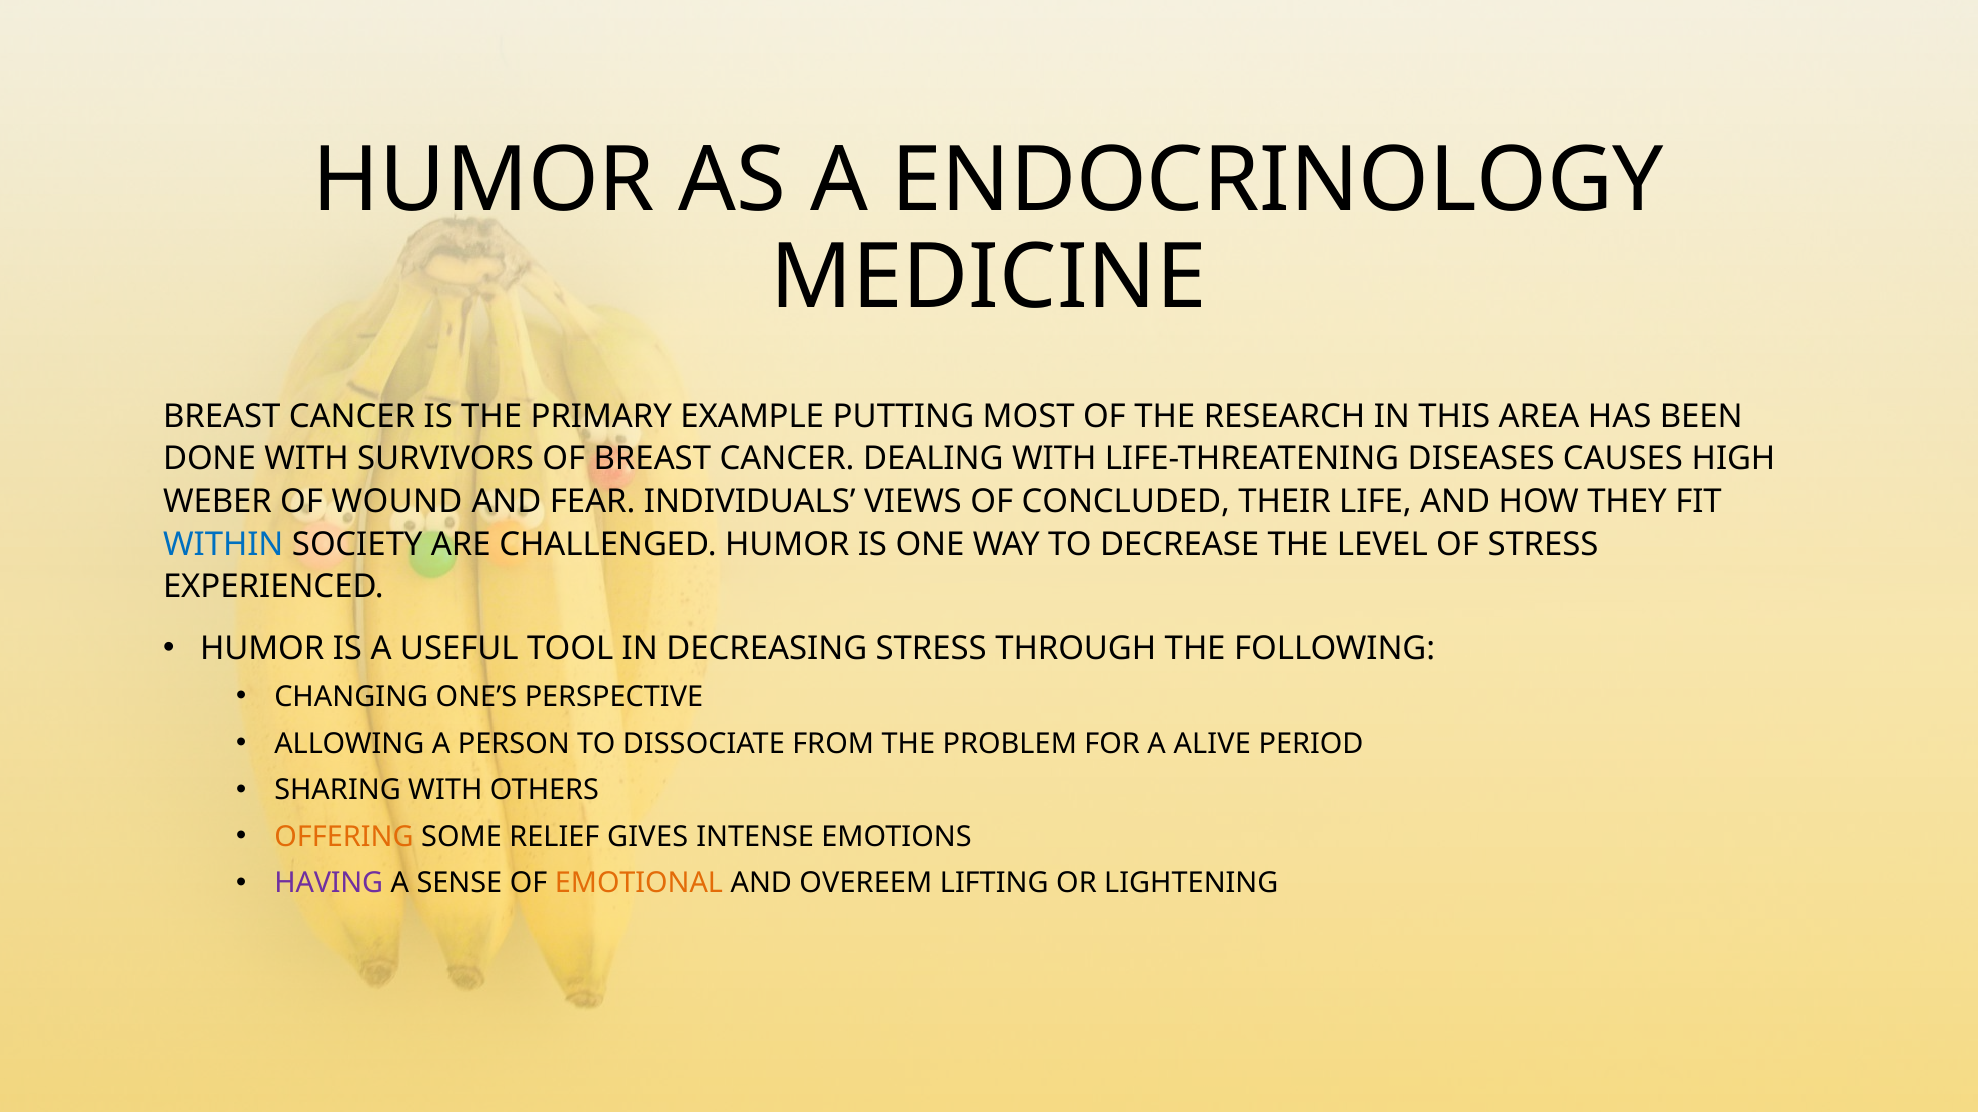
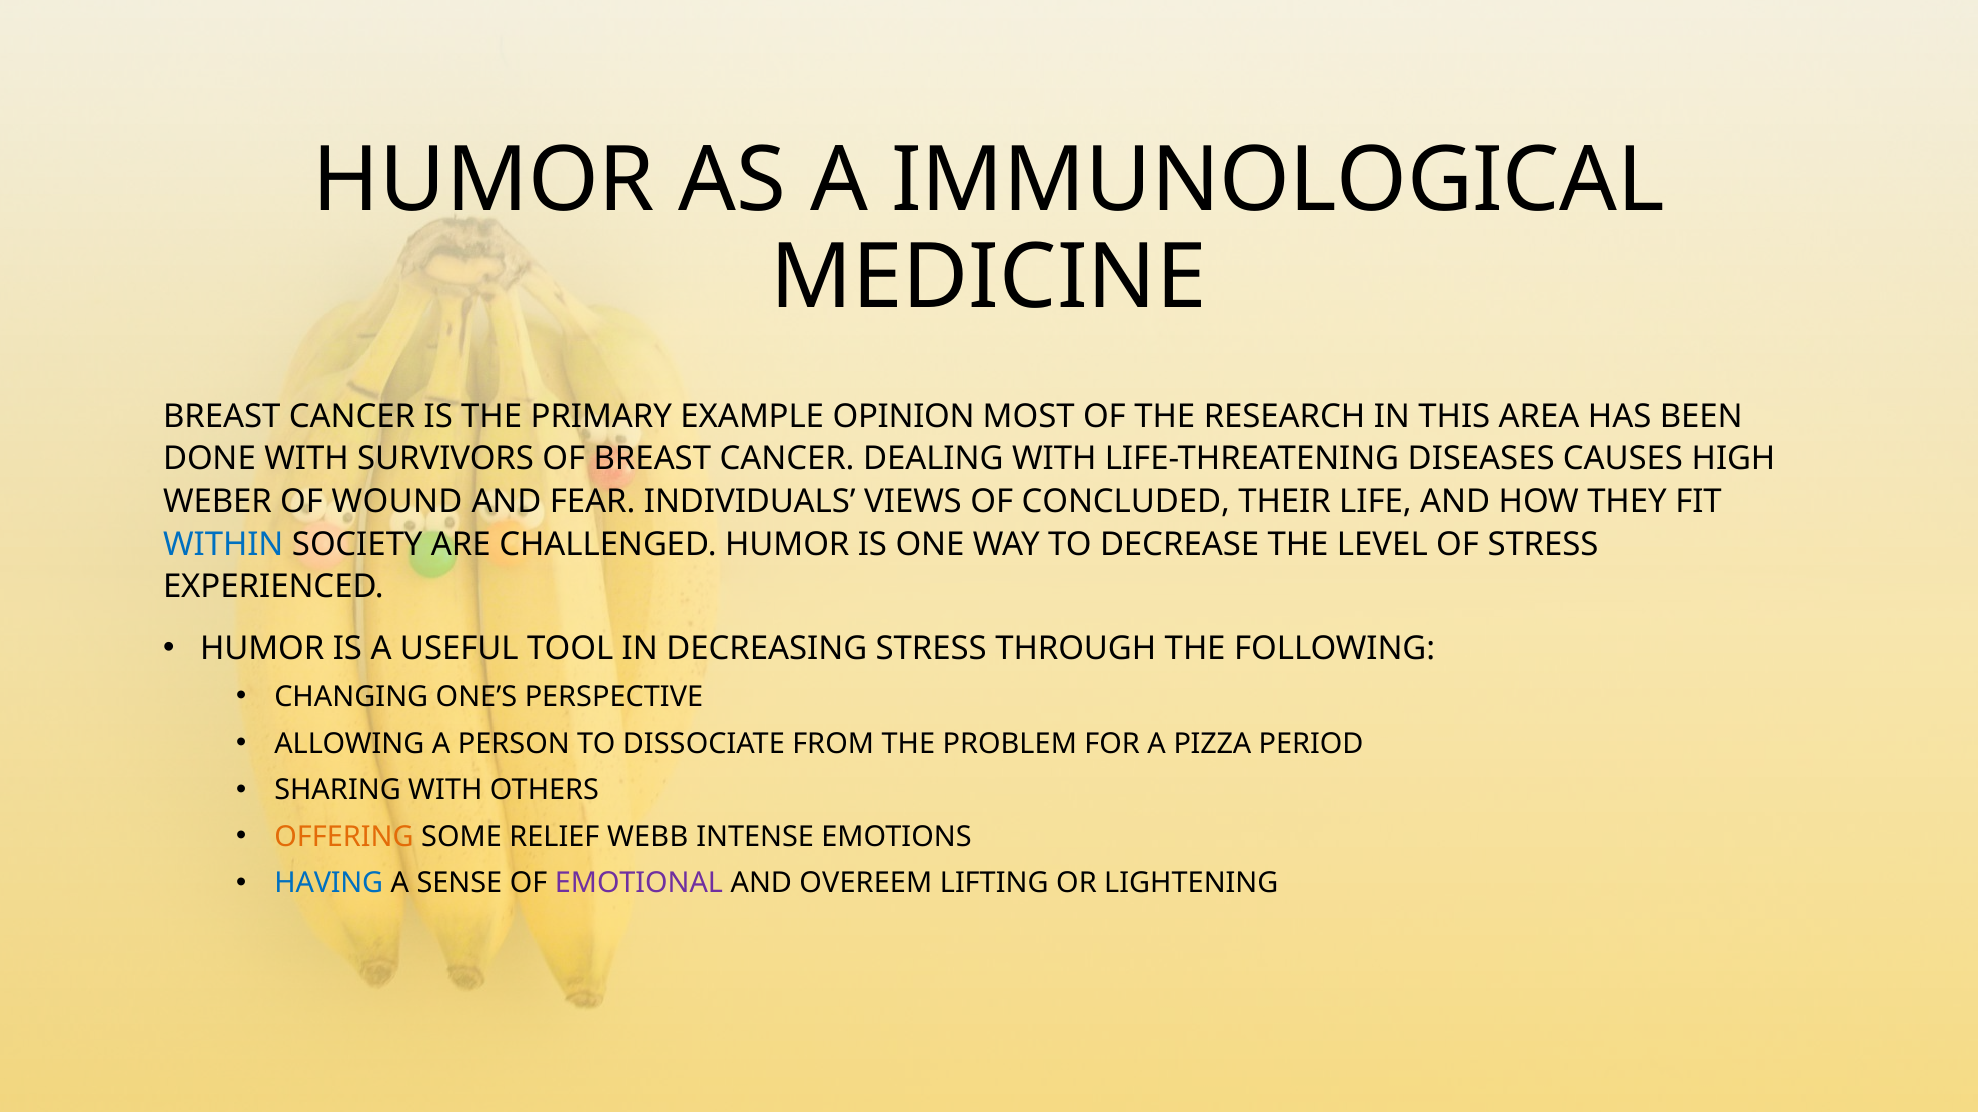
ENDOCRINOLOGY: ENDOCRINOLOGY -> IMMUNOLOGICAL
PUTTING: PUTTING -> OPINION
ALIVE: ALIVE -> PIZZA
GIVES: GIVES -> WEBB
HAVING colour: purple -> blue
EMOTIONAL colour: orange -> purple
